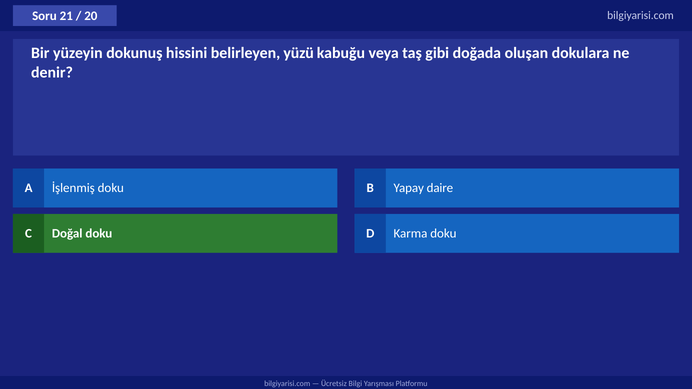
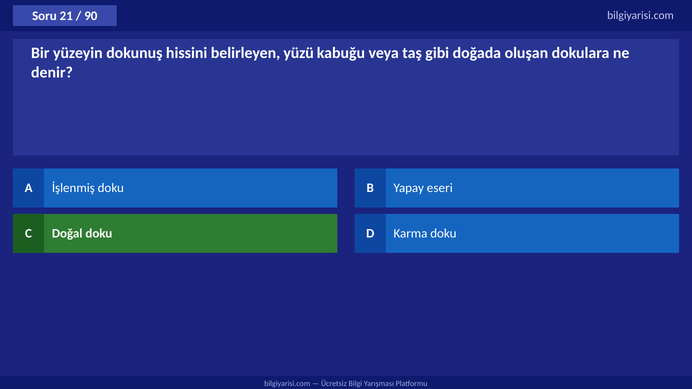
20: 20 -> 90
daire: daire -> eseri
